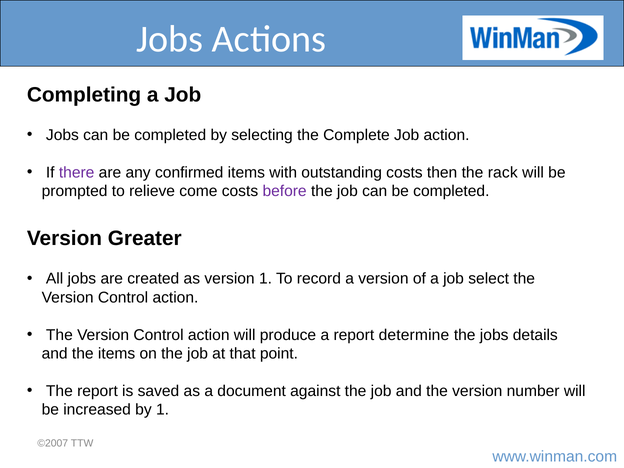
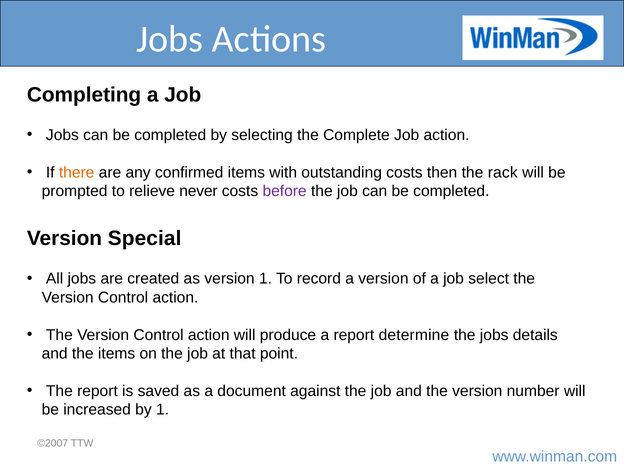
there colour: purple -> orange
come: come -> never
Greater: Greater -> Special
